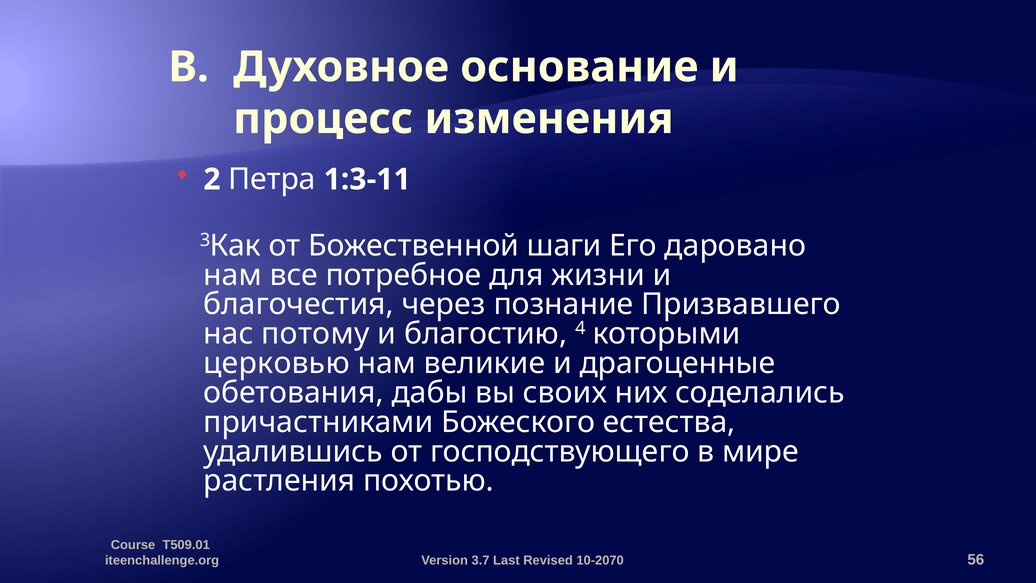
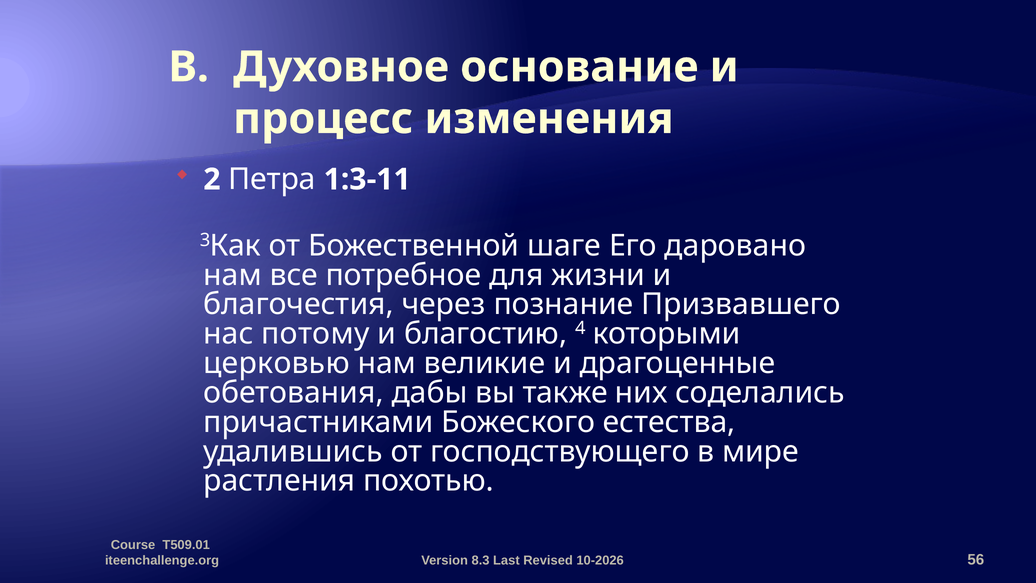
шаги: шаги -> шаге
своих: своих -> также
3.7: 3.7 -> 8.3
10-2070: 10-2070 -> 10-2026
